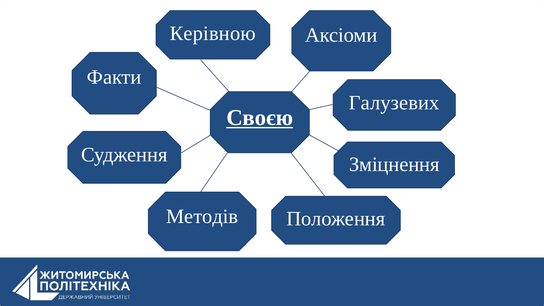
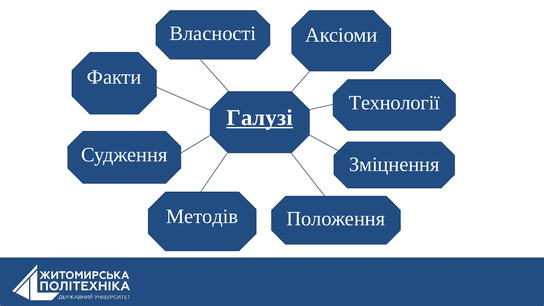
Керівною: Керівною -> Власності
Галузевих: Галузевих -> Технології
Своєю: Своєю -> Галузі
